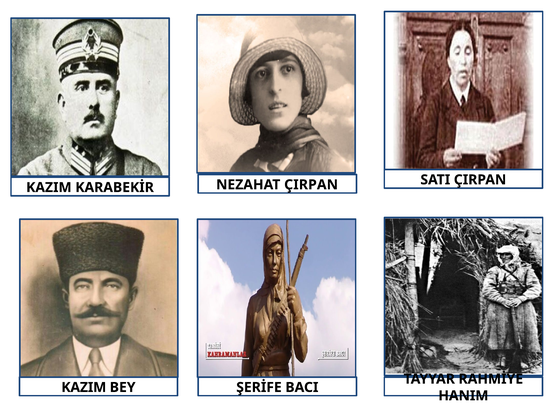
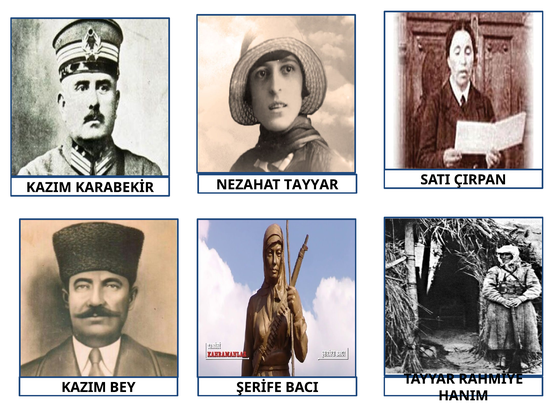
NEZAHAT ÇIRPAN: ÇIRPAN -> TAYYAR
